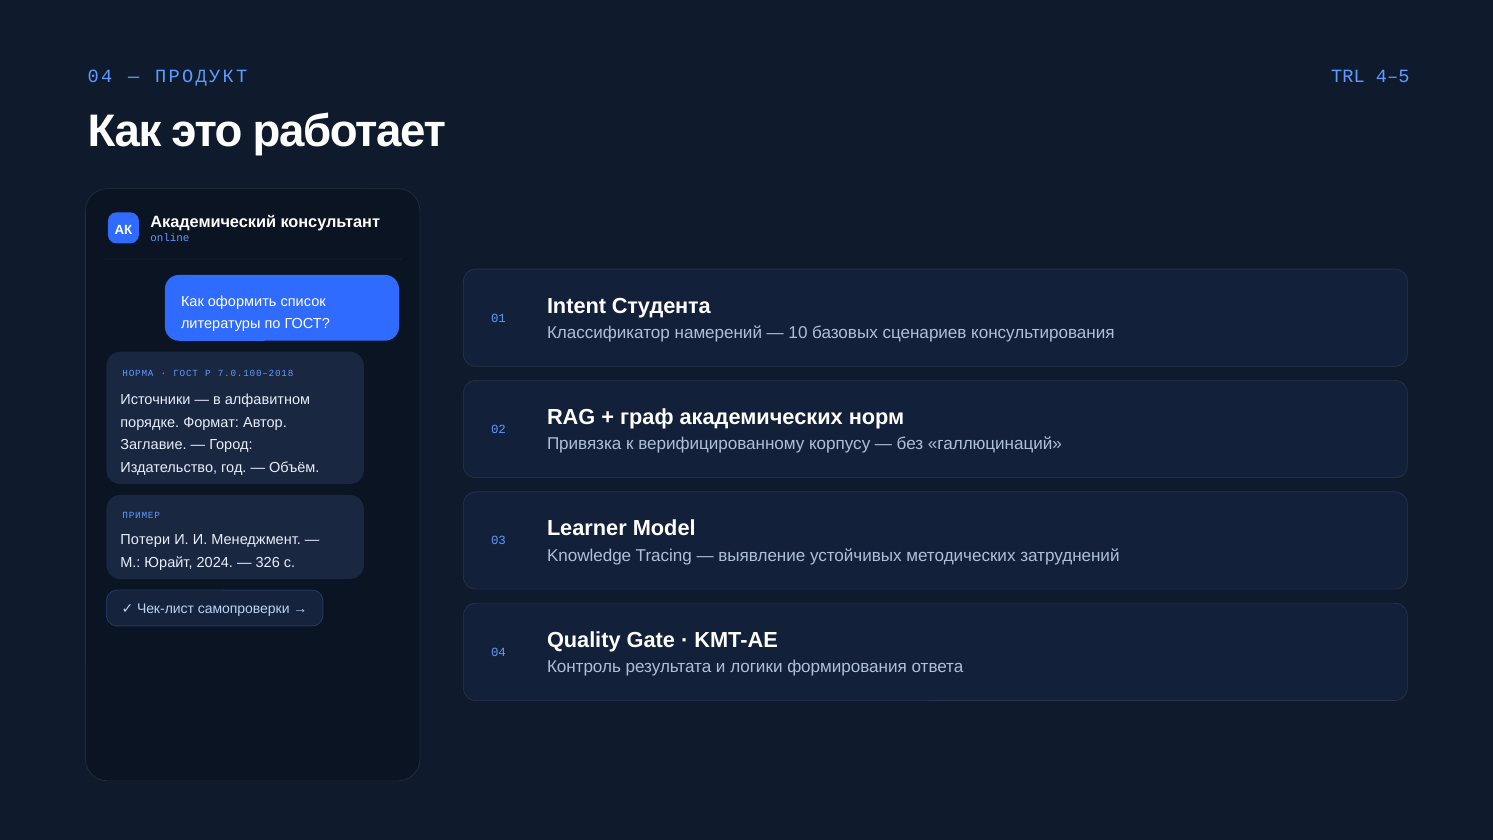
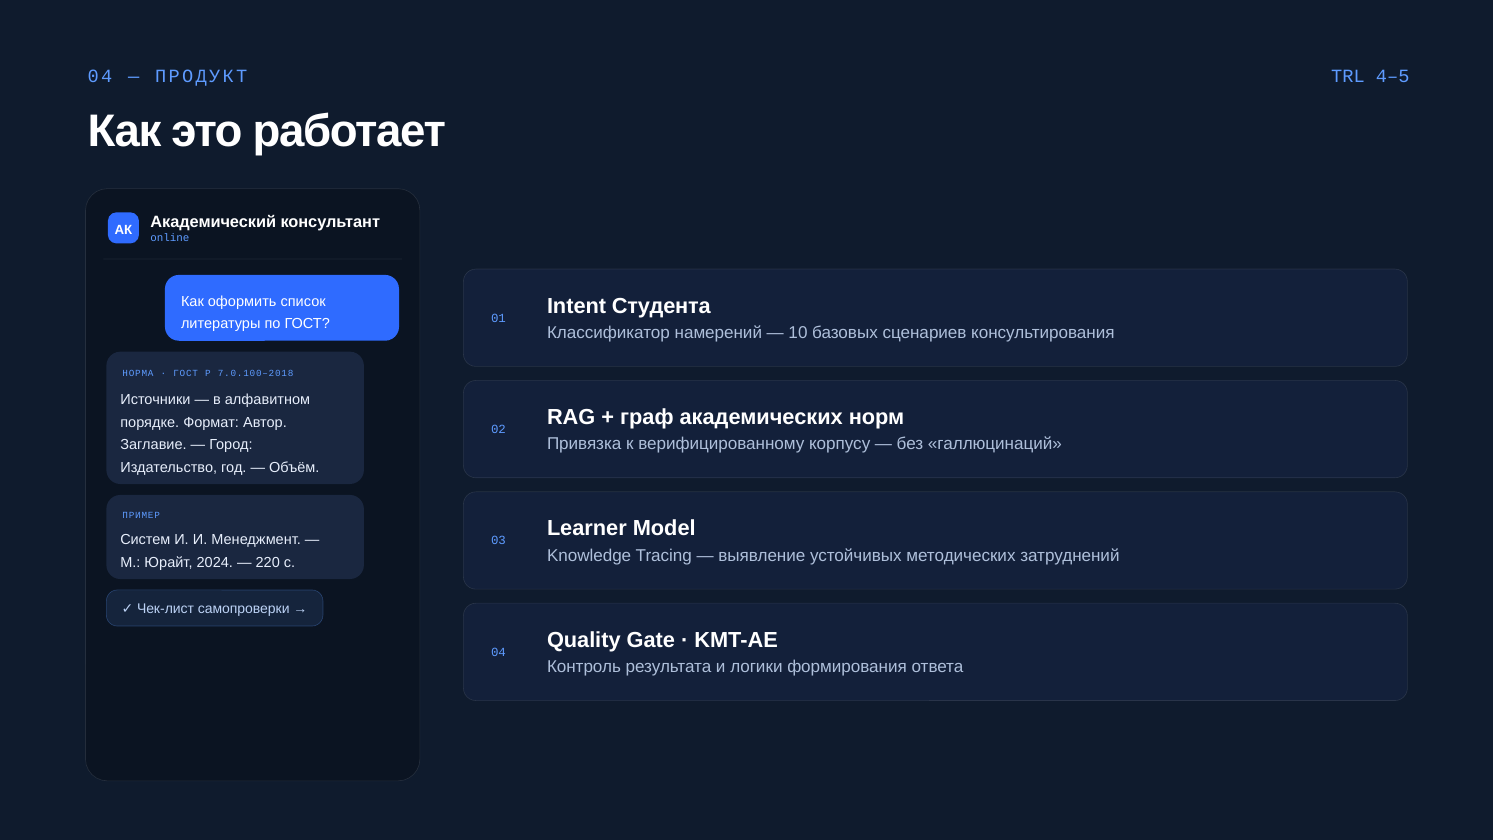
Потери: Потери -> Систем
326: 326 -> 220
